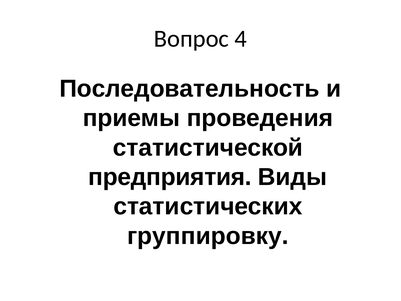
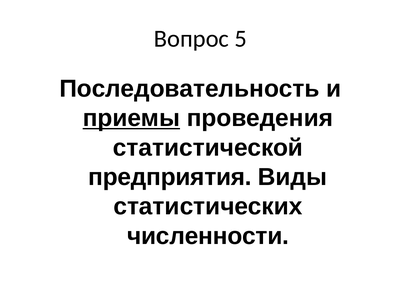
4: 4 -> 5
приемы underline: none -> present
группировку: группировку -> численности
